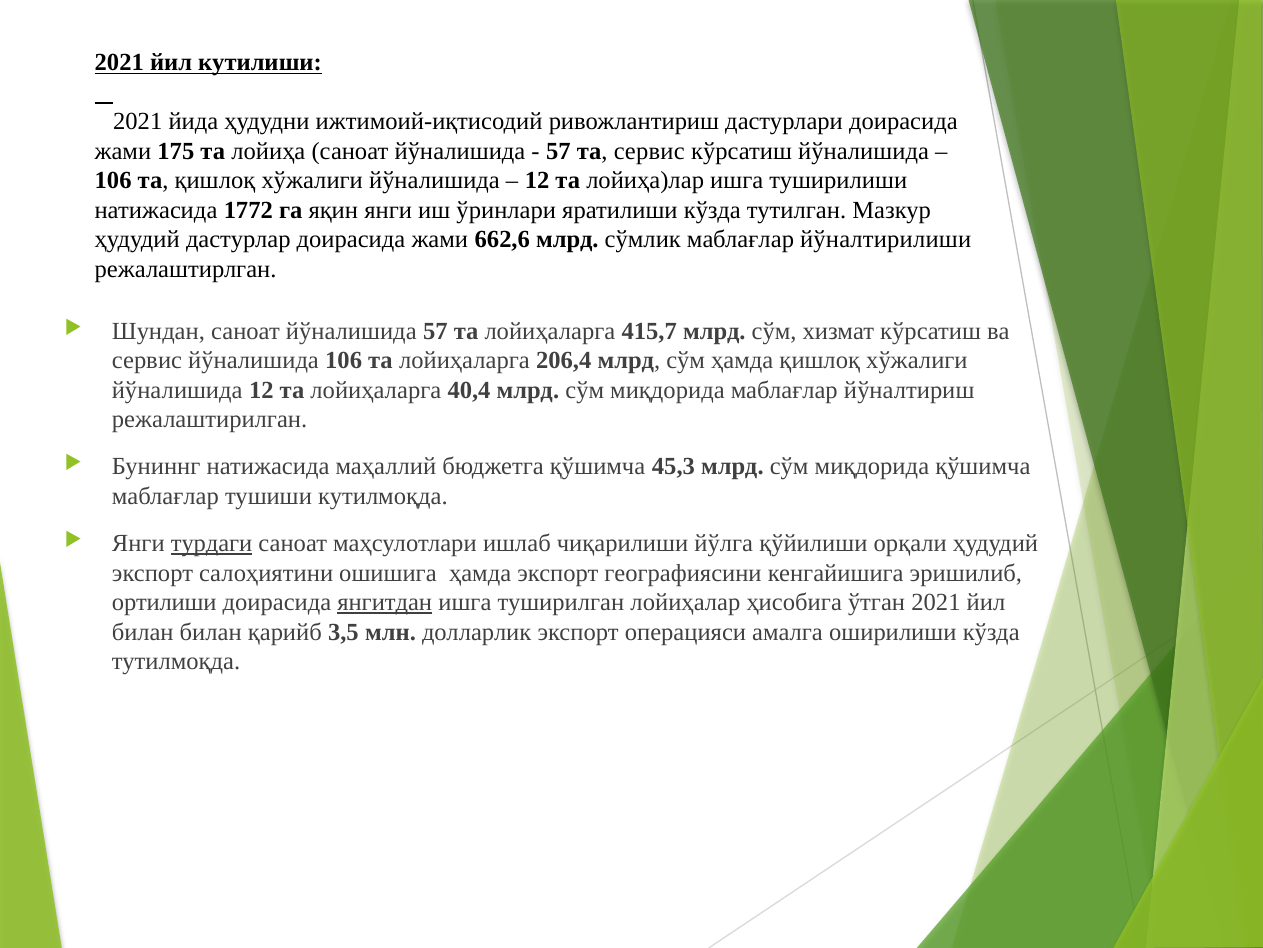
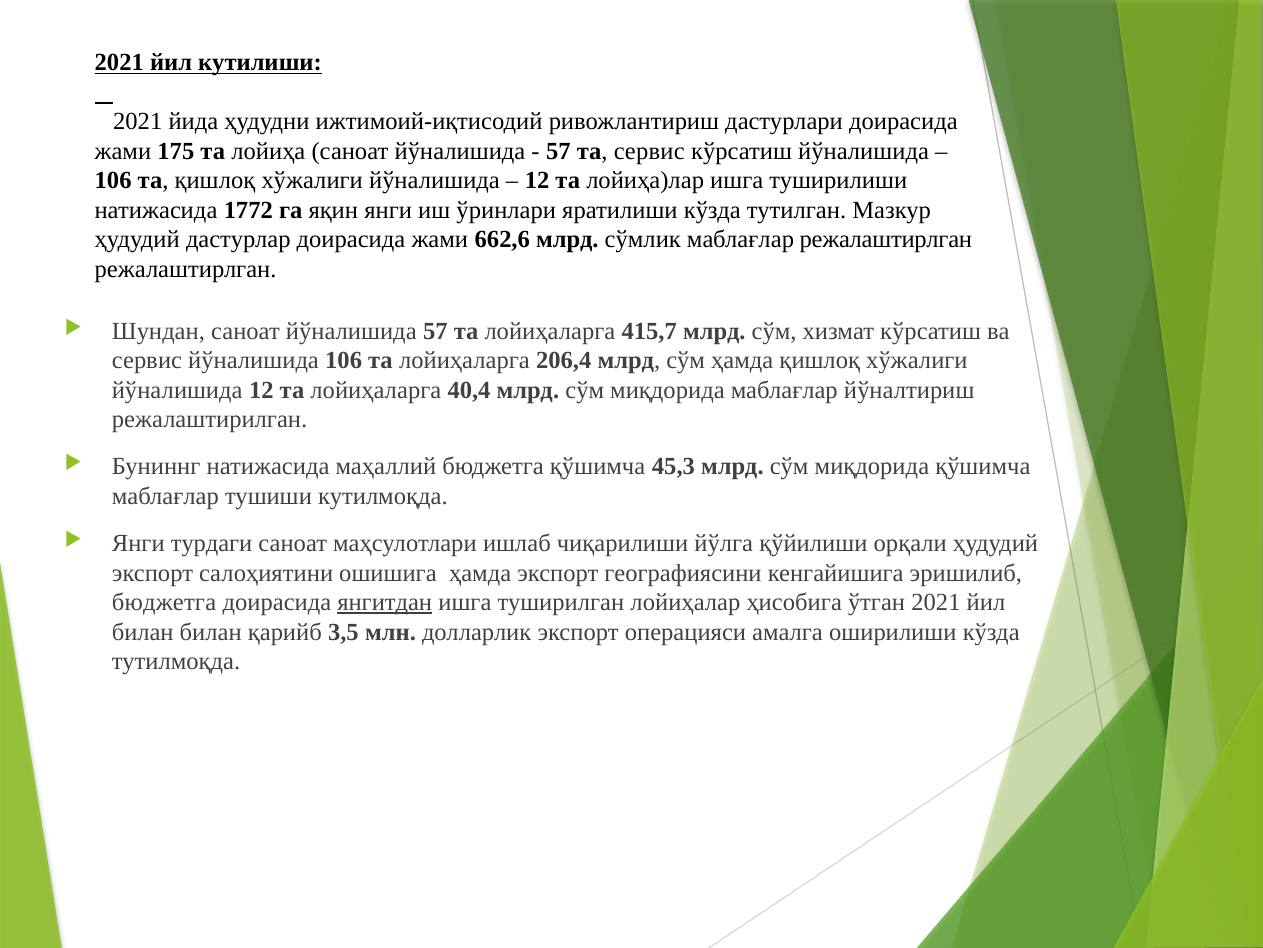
маблағлар йўналтирилиши: йўналтирилиши -> режалаштирлган
турдаги underline: present -> none
ортилиши at (164, 602): ортилиши -> бюджетга
